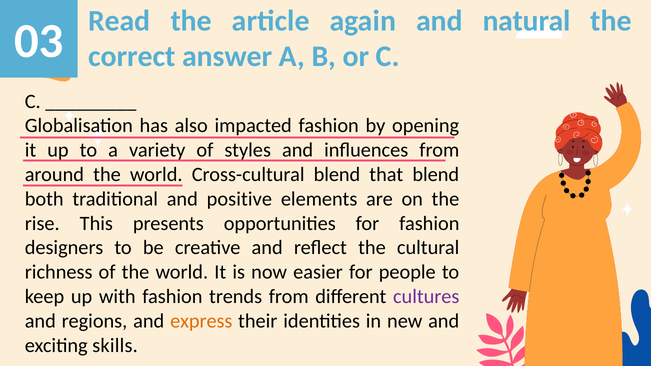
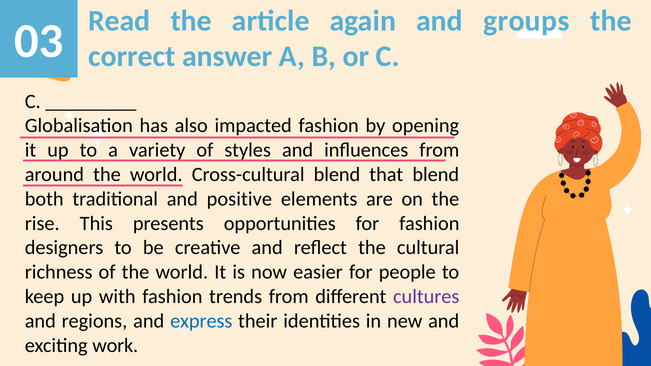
natural: natural -> groups
express colour: orange -> blue
skills: skills -> work
